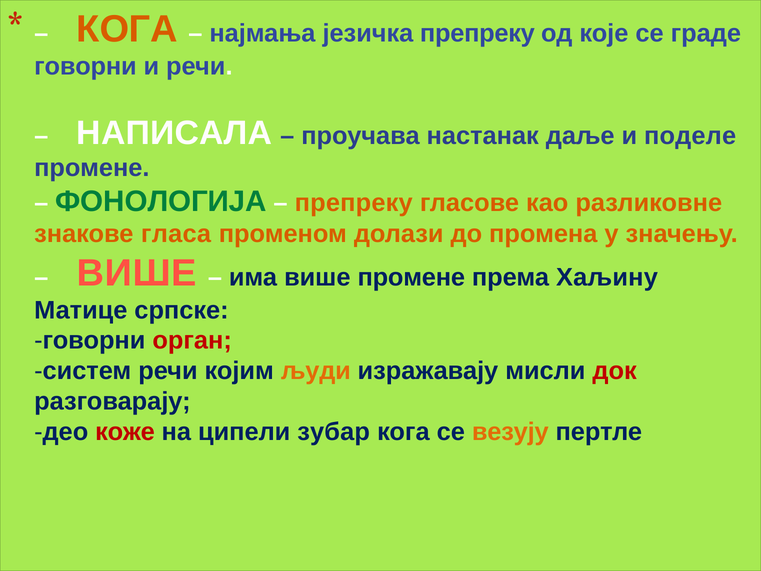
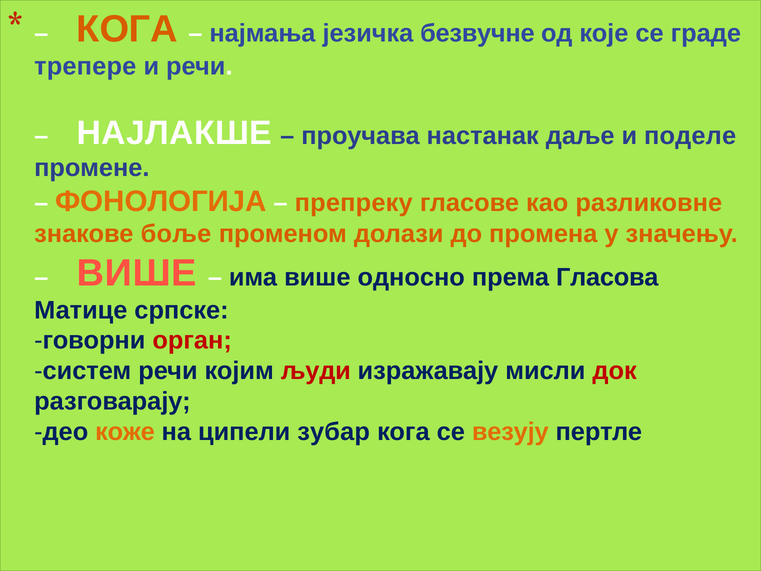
језичка препреку: препреку -> безвучне
говорни at (85, 66): говорни -> трепере
НАПИСАЛА: НАПИСАЛА -> НАЈЛАКШЕ
ФОНОЛОГИЈА colour: green -> orange
гласа: гласа -> боље
више промене: промене -> односно
Хаљину: Хаљину -> Гласова
људи colour: orange -> red
коже colour: red -> orange
